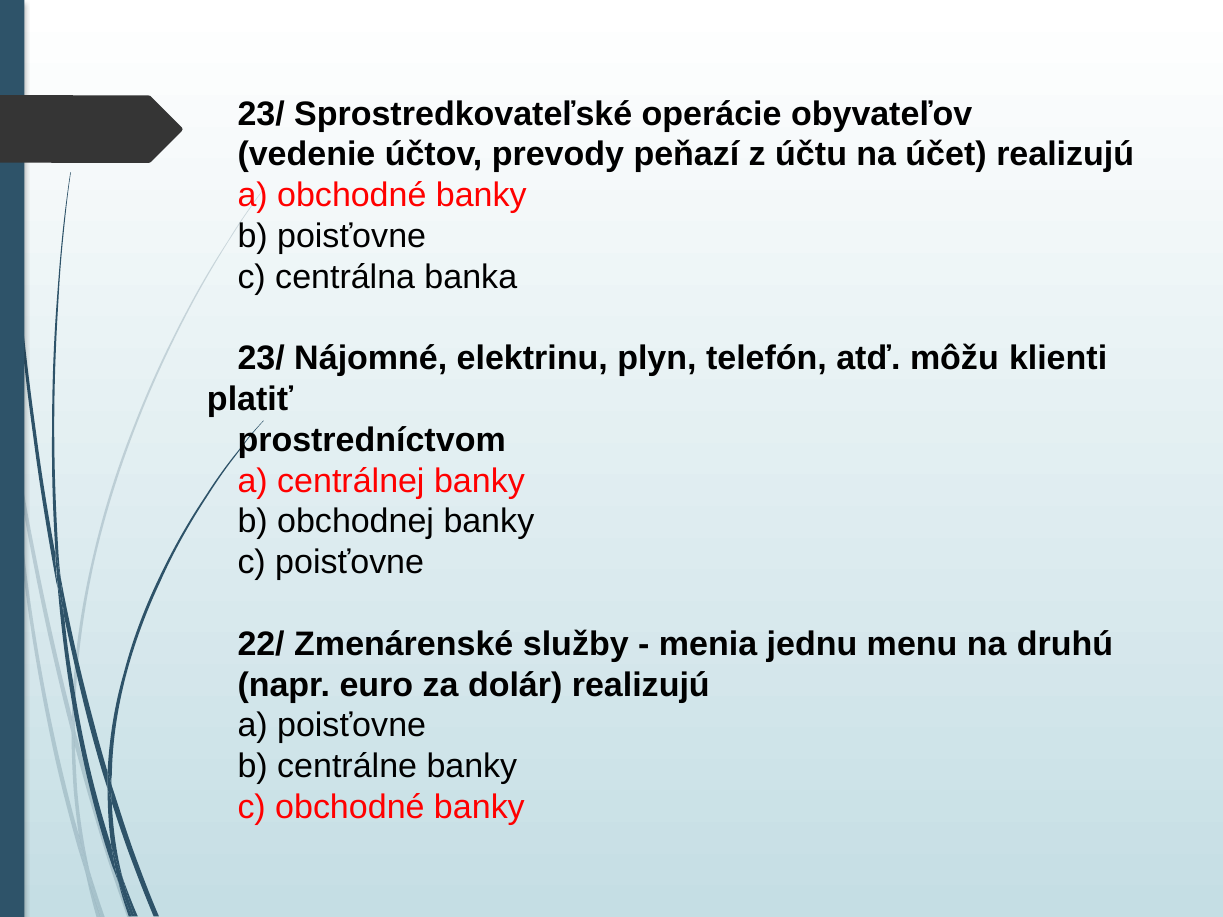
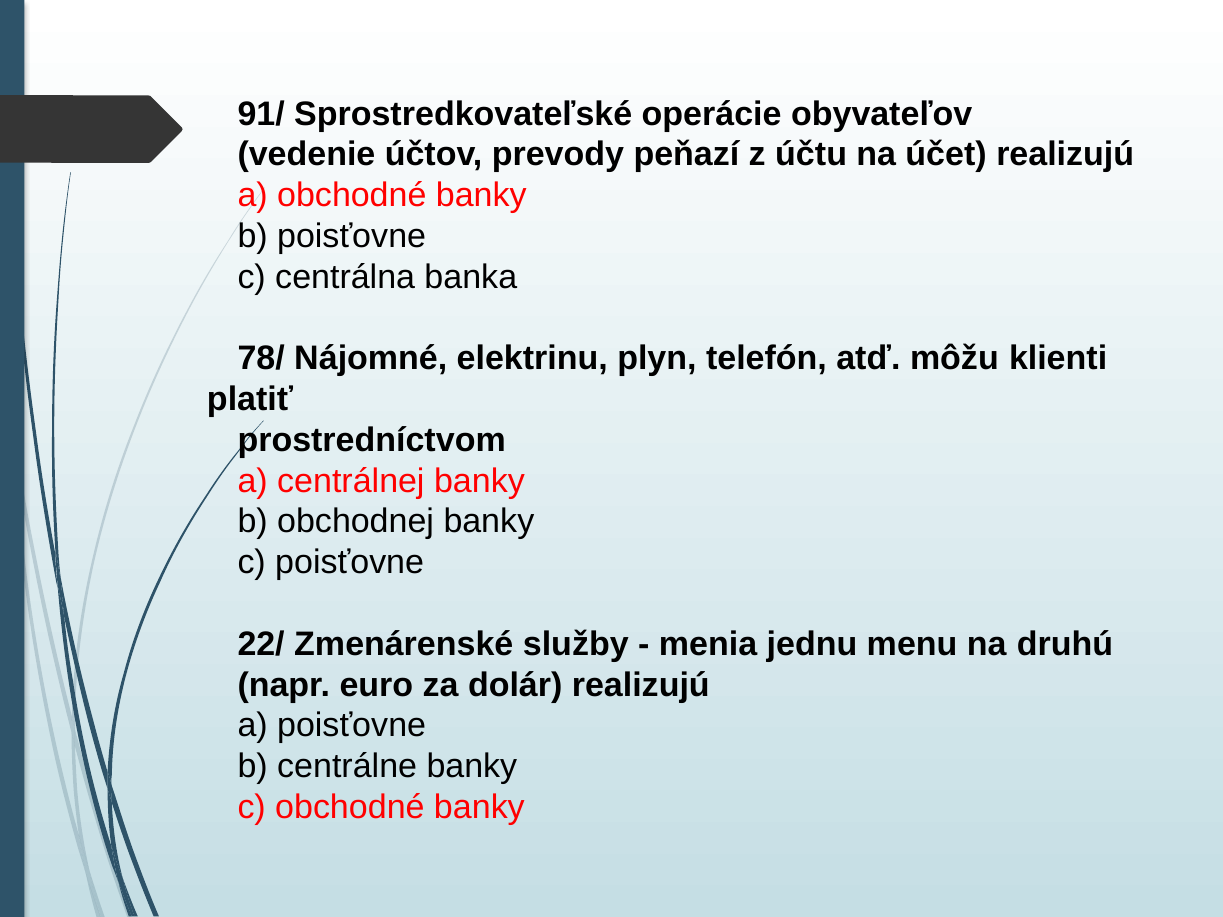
23/ at (261, 114): 23/ -> 91/
23/ at (261, 359): 23/ -> 78/
